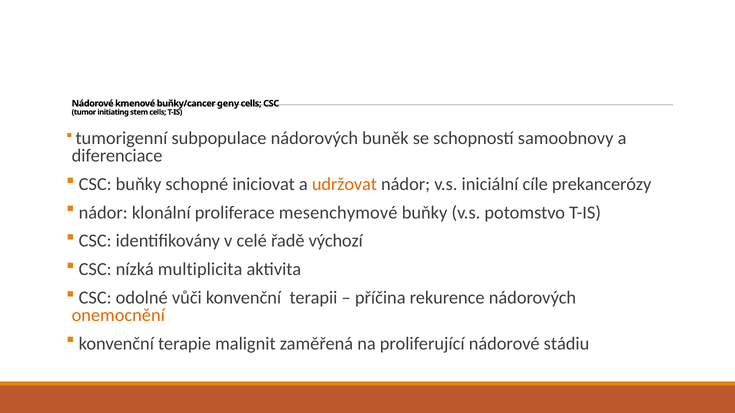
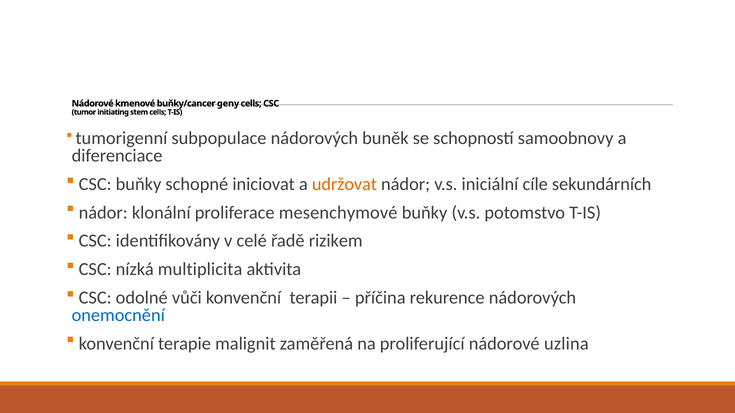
prekancerózy: prekancerózy -> sekundárních
výchozí: výchozí -> rizikem
onemocnění colour: orange -> blue
stádiu: stádiu -> uzlina
